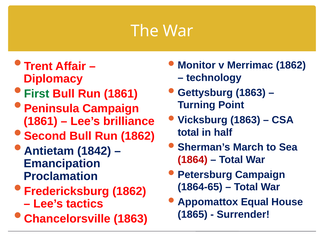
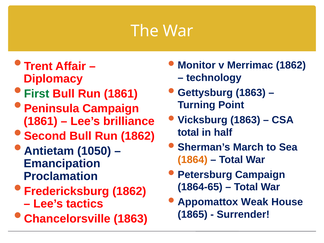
1842: 1842 -> 1050
1864 colour: red -> orange
Equal: Equal -> Weak
